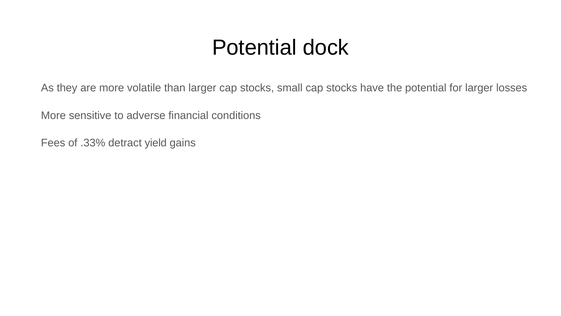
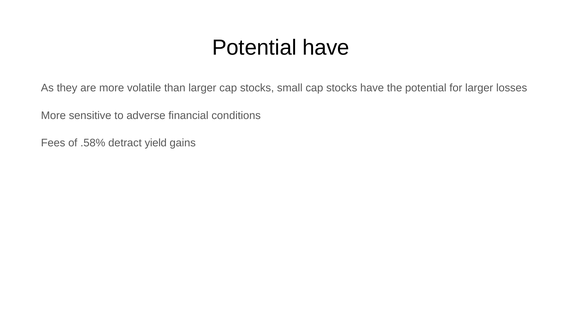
Potential dock: dock -> have
.33%: .33% -> .58%
